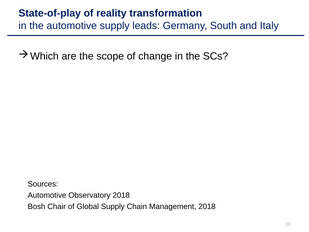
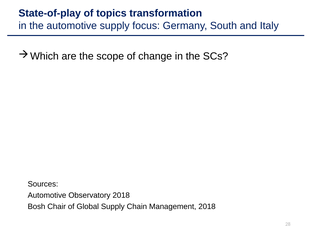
reality: reality -> topics
leads: leads -> focus
